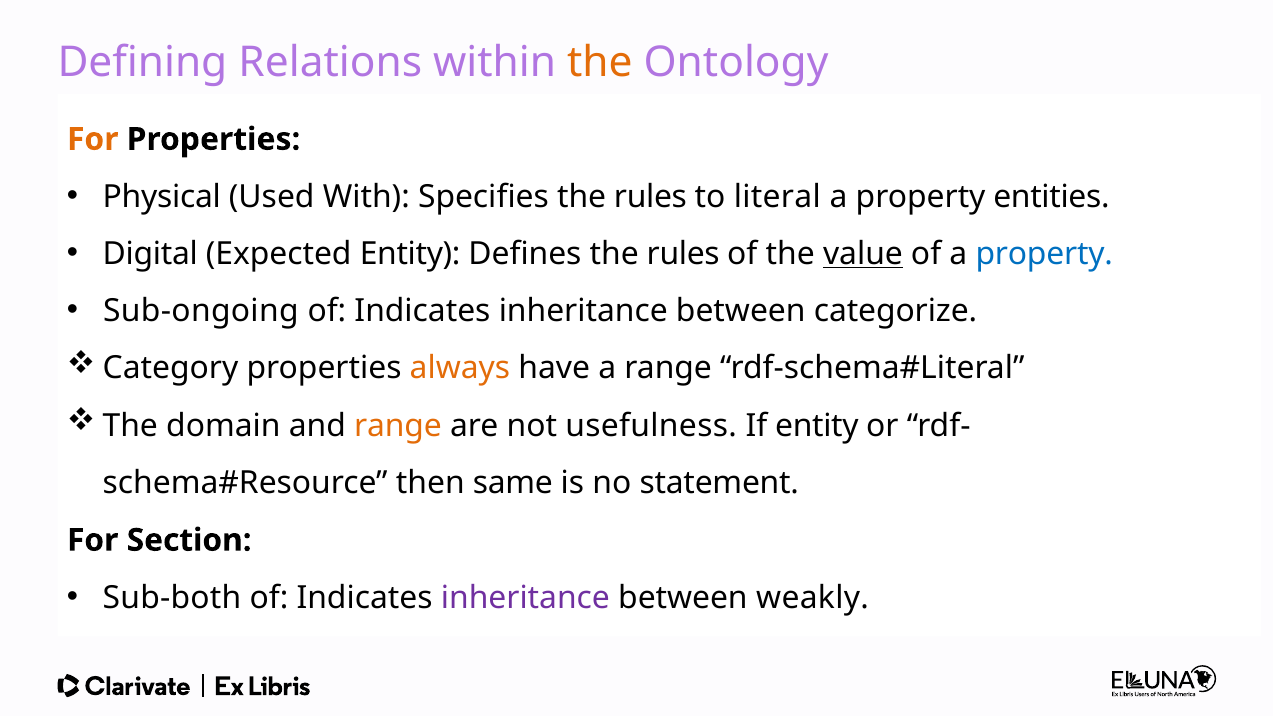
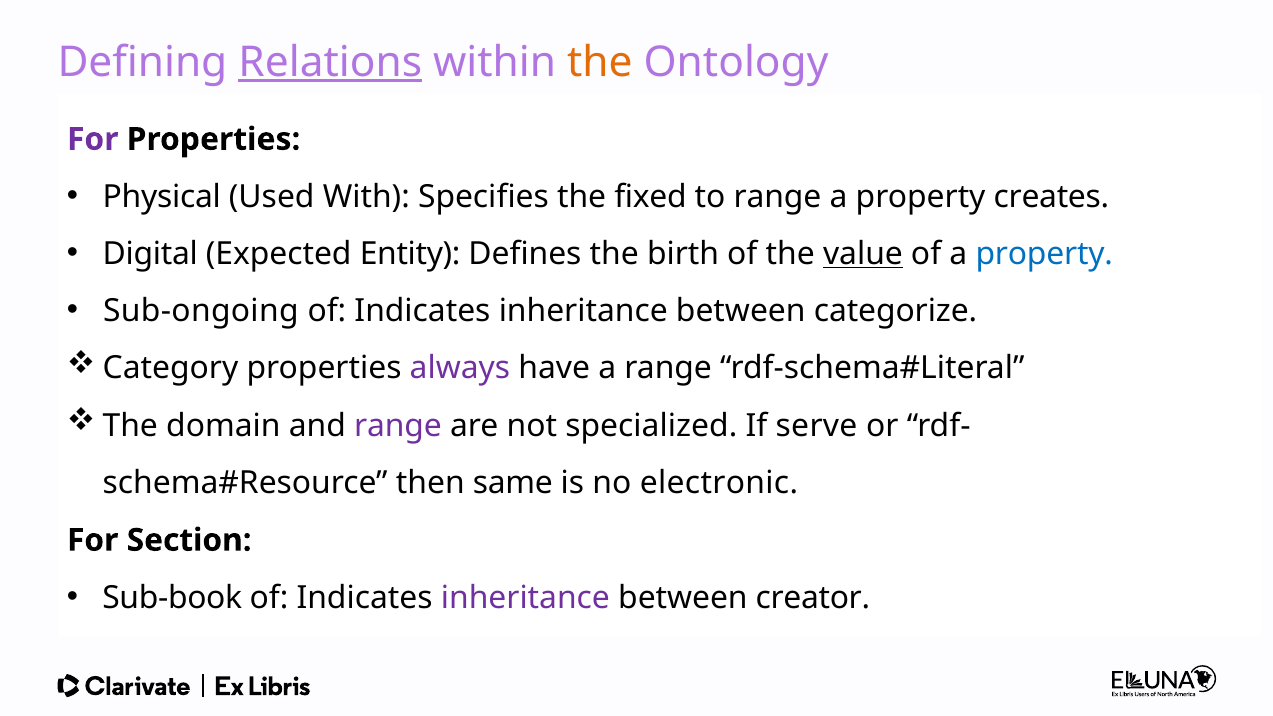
Relations underline: none -> present
For at (93, 139) colour: orange -> purple
Specifies the rules: rules -> fixed
to literal: literal -> range
entities: entities -> creates
Defines the rules: rules -> birth
always colour: orange -> purple
range at (398, 426) colour: orange -> purple
usefulness: usefulness -> specialized
If entity: entity -> serve
statement: statement -> electronic
Sub-both: Sub-both -> Sub-book
weakly: weakly -> creator
